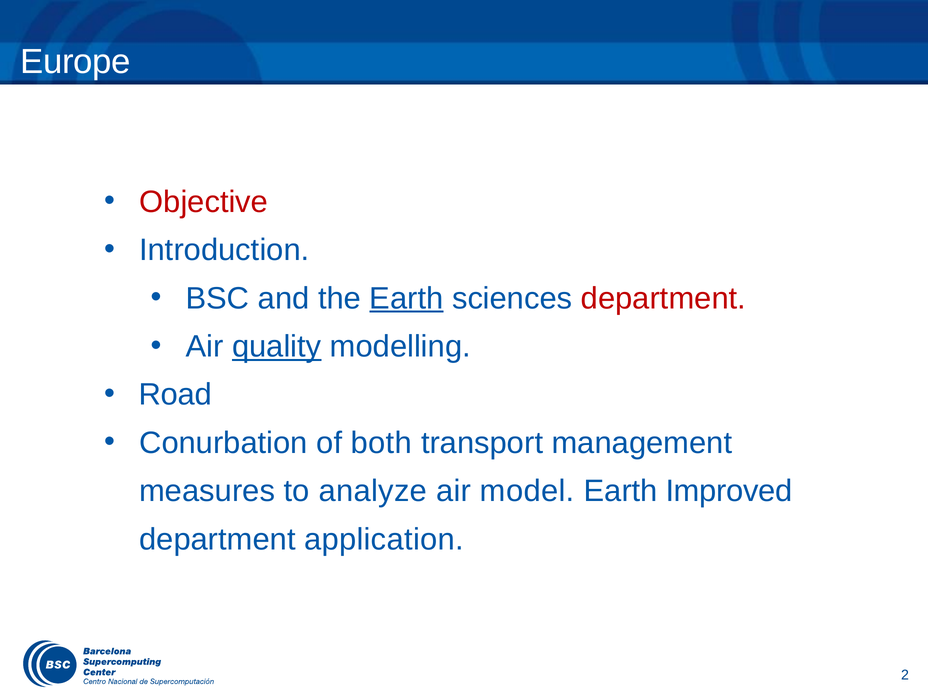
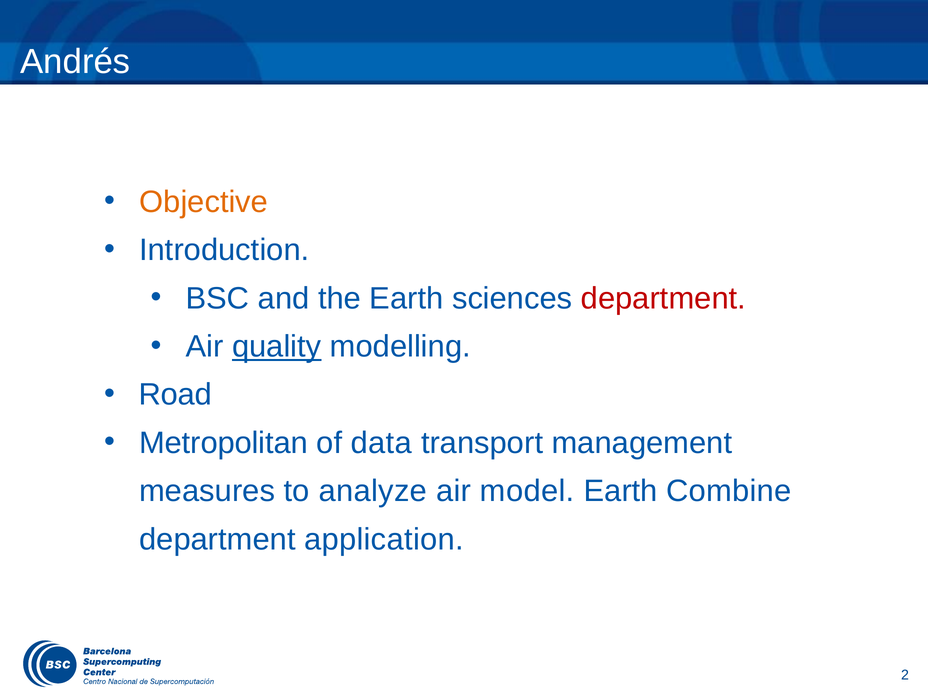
Europe: Europe -> Andrés
Objective colour: red -> orange
Earth at (406, 298) underline: present -> none
Conurbation: Conurbation -> Metropolitan
both: both -> data
Improved: Improved -> Combine
